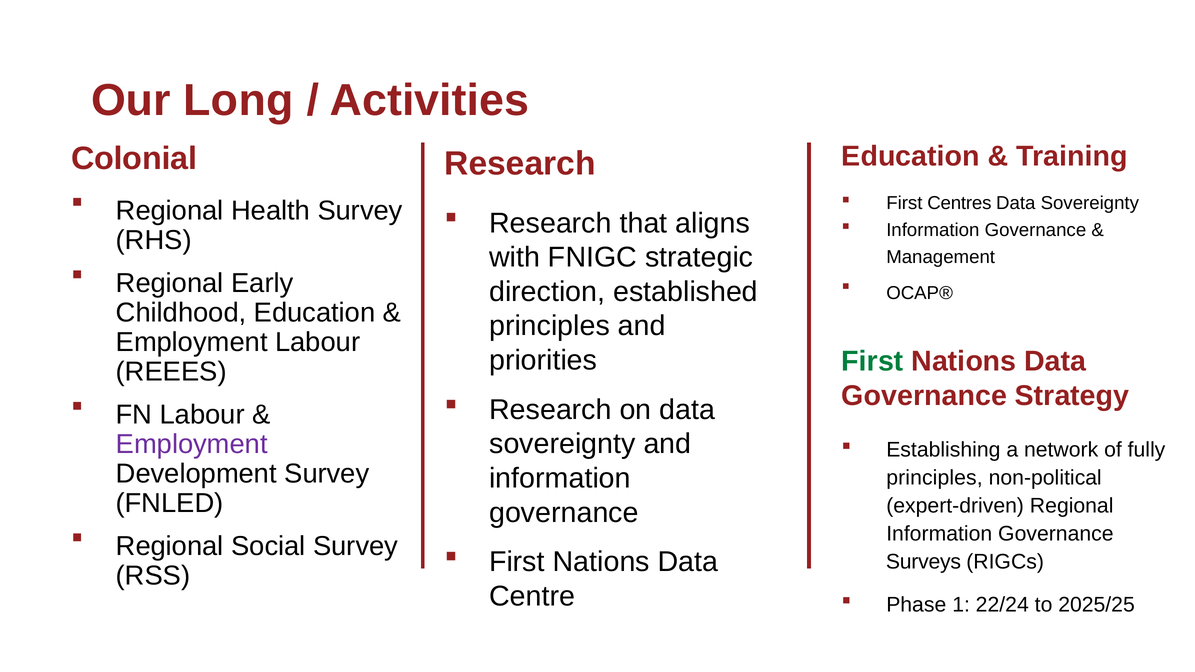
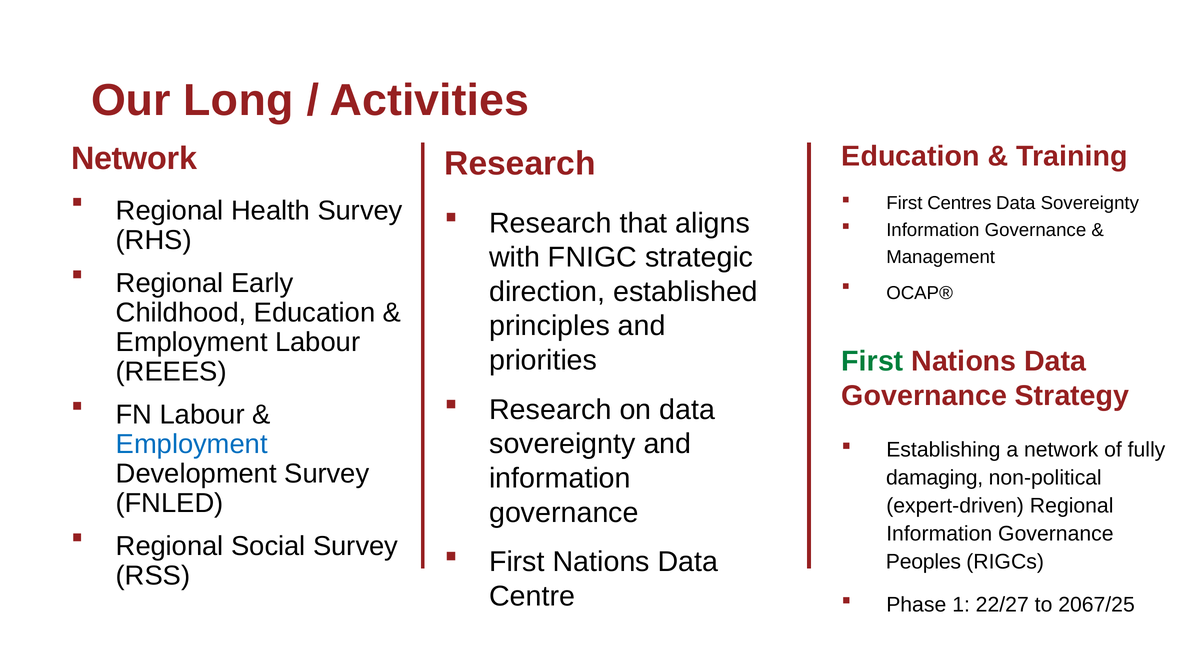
Colonial at (134, 159): Colonial -> Network
Employment at (192, 444) colour: purple -> blue
principles at (934, 478): principles -> damaging
Surveys: Surveys -> Peoples
22/24: 22/24 -> 22/27
2025/25: 2025/25 -> 2067/25
